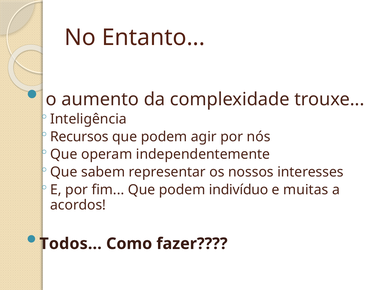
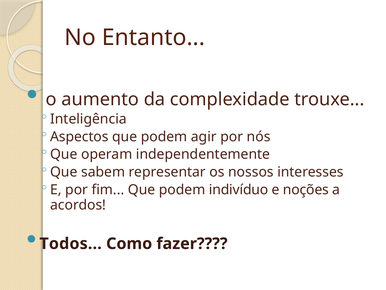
Recursos: Recursos -> Aspectos
muitas: muitas -> noções
